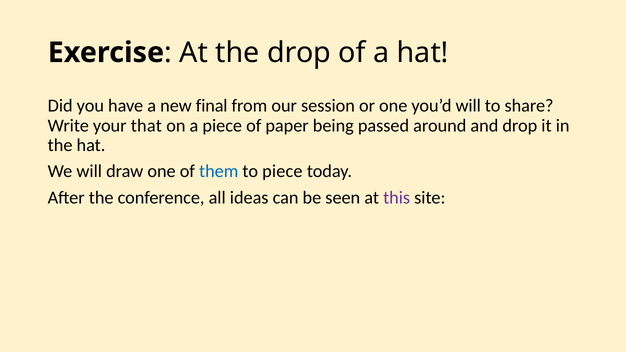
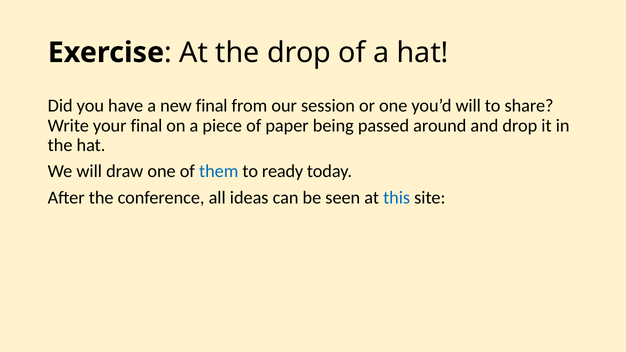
your that: that -> final
to piece: piece -> ready
this colour: purple -> blue
